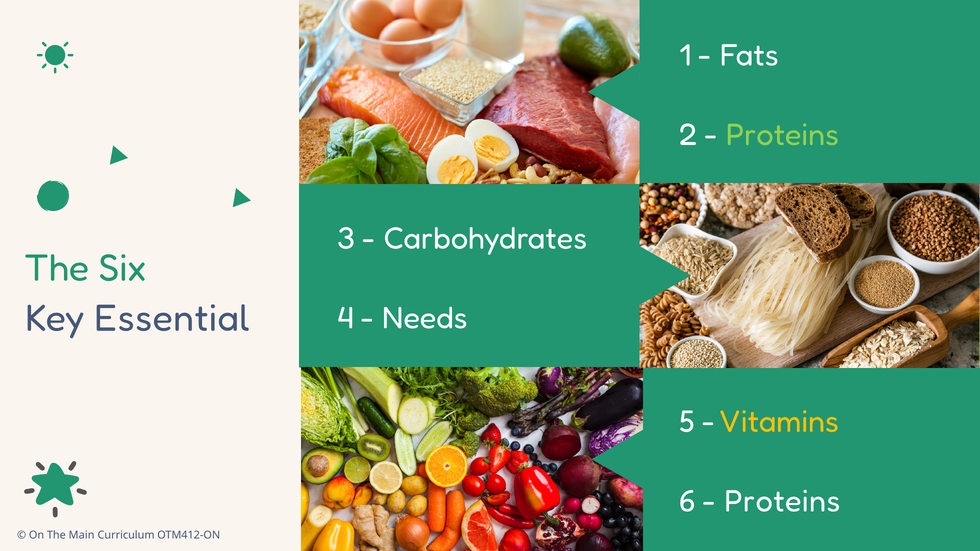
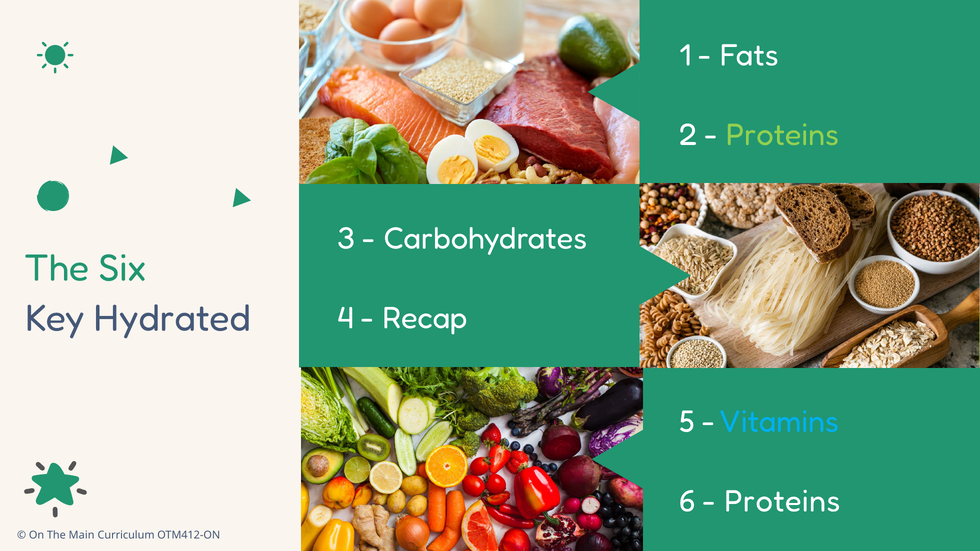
Essential: Essential -> Hydrated
Needs: Needs -> Recap
Vitamins colour: yellow -> light blue
